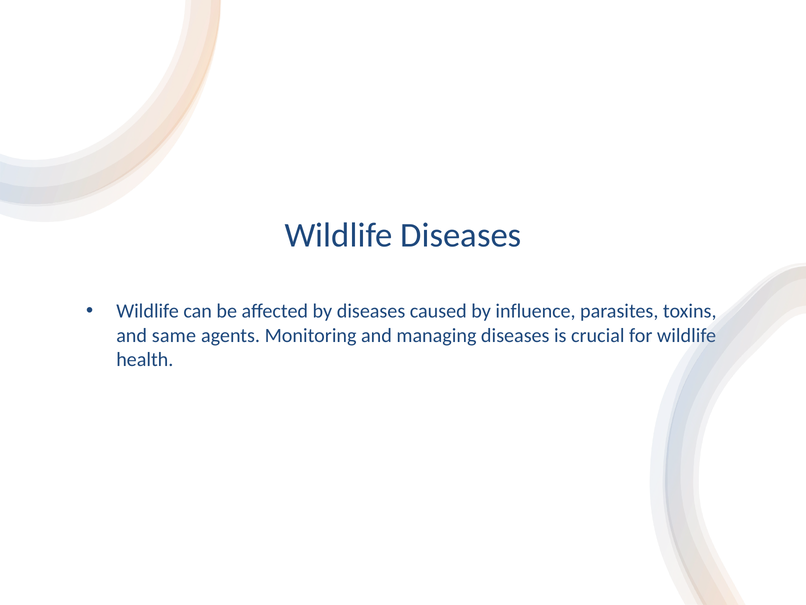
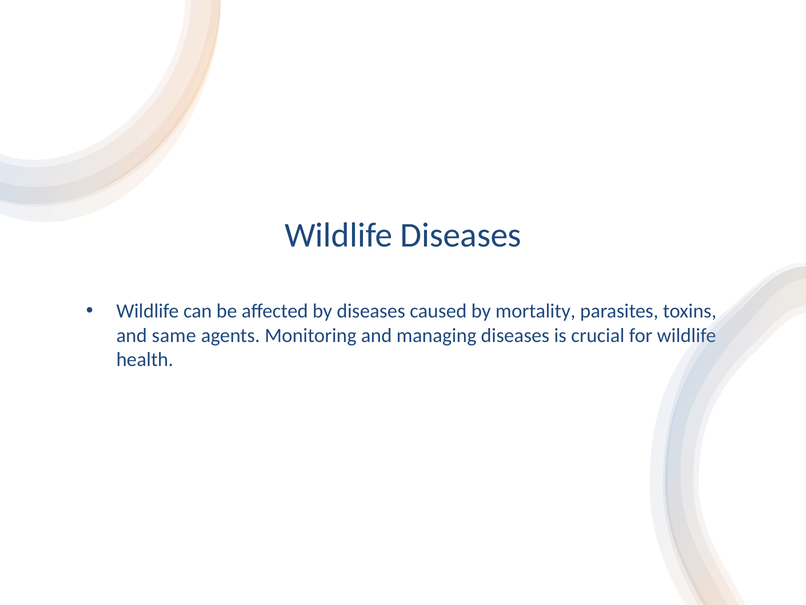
influence: influence -> mortality
